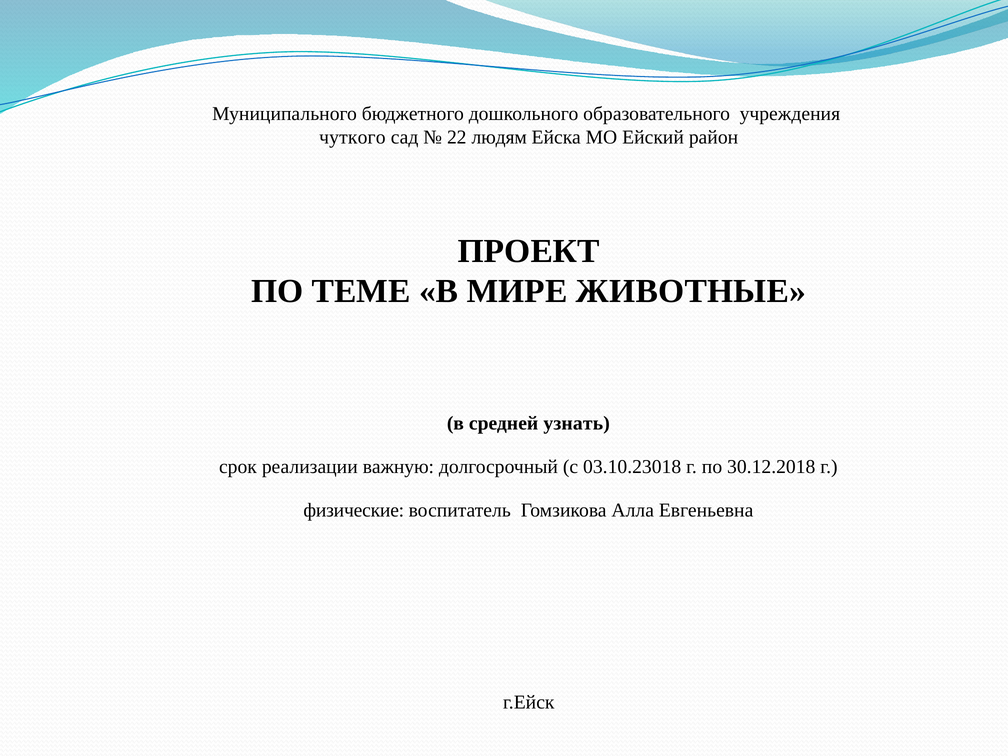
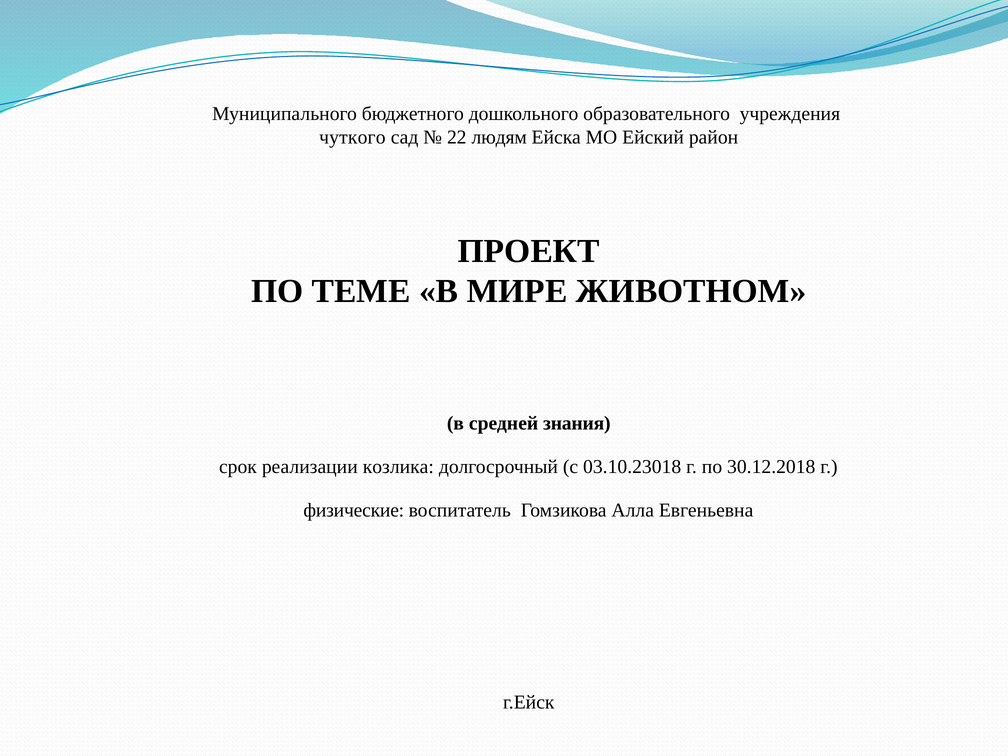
ЖИВОТНЫЕ: ЖИВОТНЫЕ -> ЖИВОТНОМ
узнать: узнать -> знания
важную: важную -> козлика
